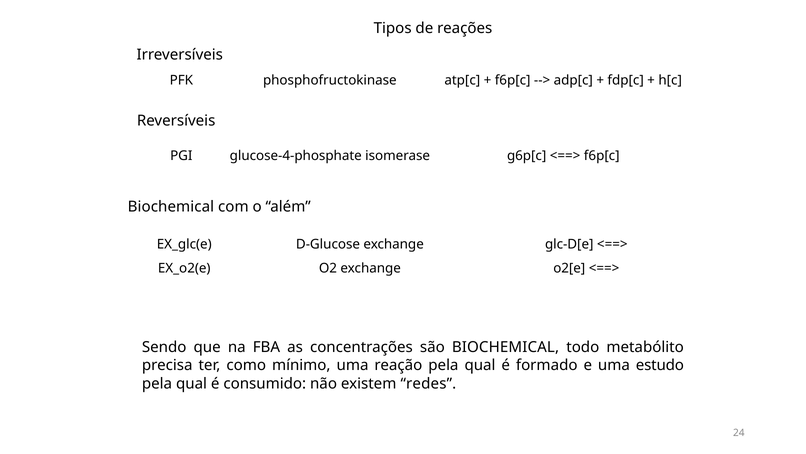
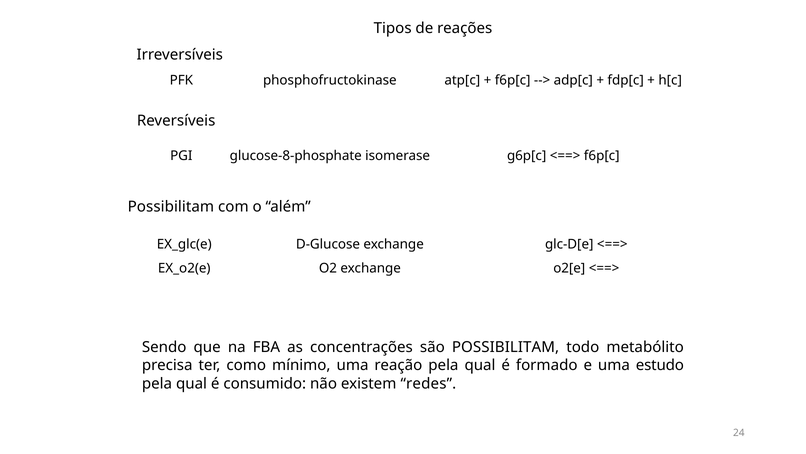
glucose-4-phosphate: glucose-4-phosphate -> glucose-8-phosphate
Biochemical at (171, 207): Biochemical -> Possibilitam
são BIOCHEMICAL: BIOCHEMICAL -> POSSIBILITAM
